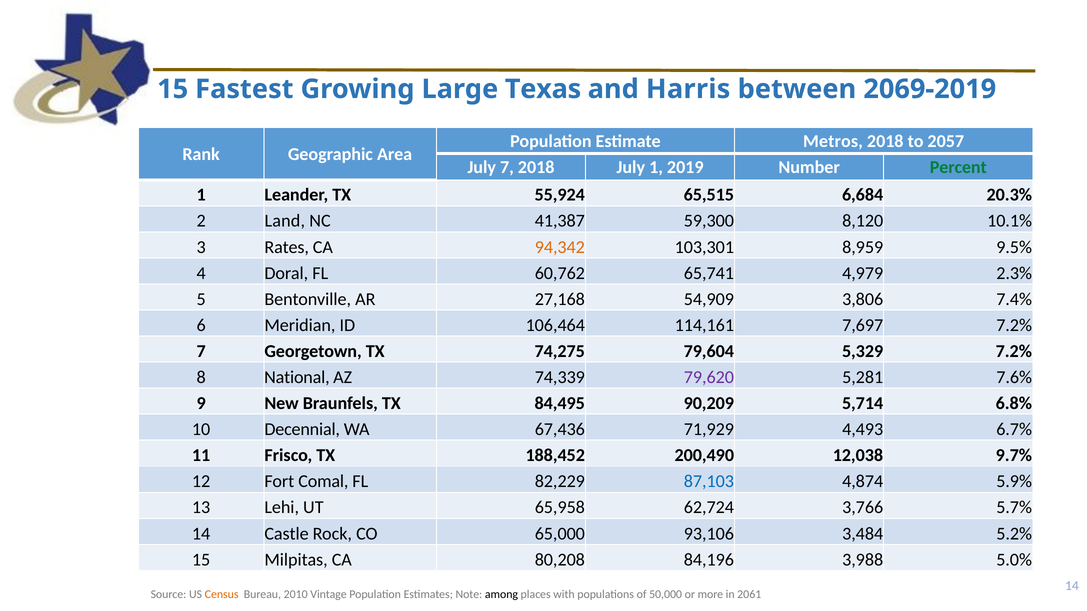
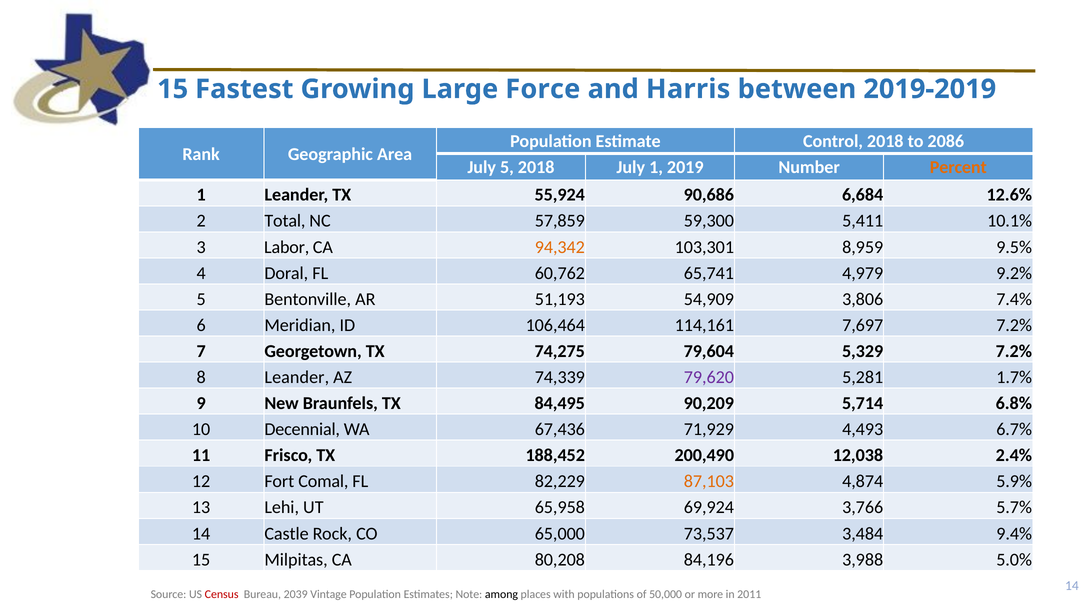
Texas: Texas -> Force
2069-2019: 2069-2019 -> 2019-2019
Metros: Metros -> Control
2057: 2057 -> 2086
July 7: 7 -> 5
Percent colour: green -> orange
65,515: 65,515 -> 90,686
20.3%: 20.3% -> 12.6%
Land: Land -> Total
41,387: 41,387 -> 57,859
8,120: 8,120 -> 5,411
Rates: Rates -> Labor
2.3%: 2.3% -> 9.2%
27,168: 27,168 -> 51,193
8 National: National -> Leander
7.6%: 7.6% -> 1.7%
9.7%: 9.7% -> 2.4%
87,103 colour: blue -> orange
62,724: 62,724 -> 69,924
93,106: 93,106 -> 73,537
5.2%: 5.2% -> 9.4%
Census colour: orange -> red
2010: 2010 -> 2039
2061: 2061 -> 2011
